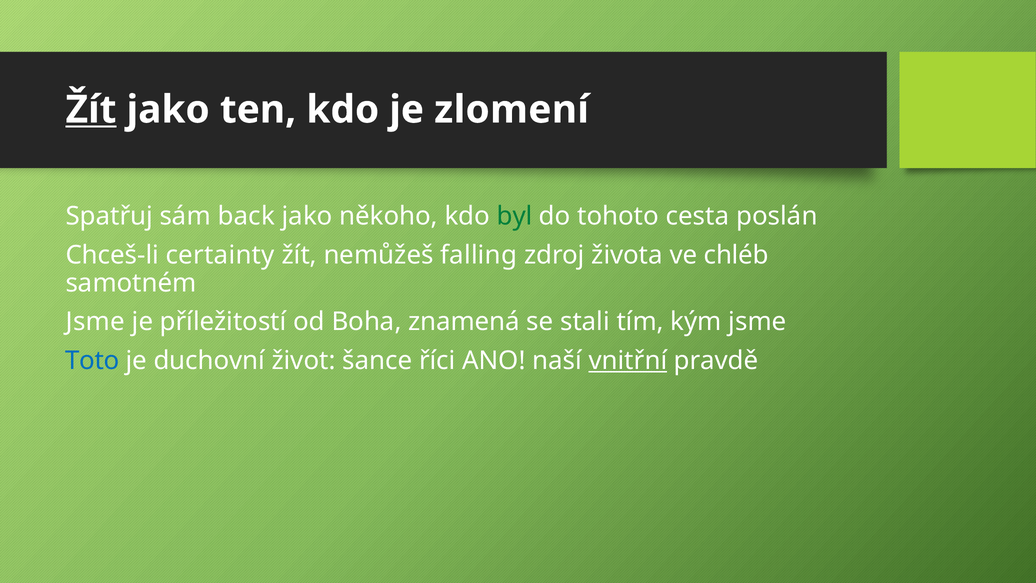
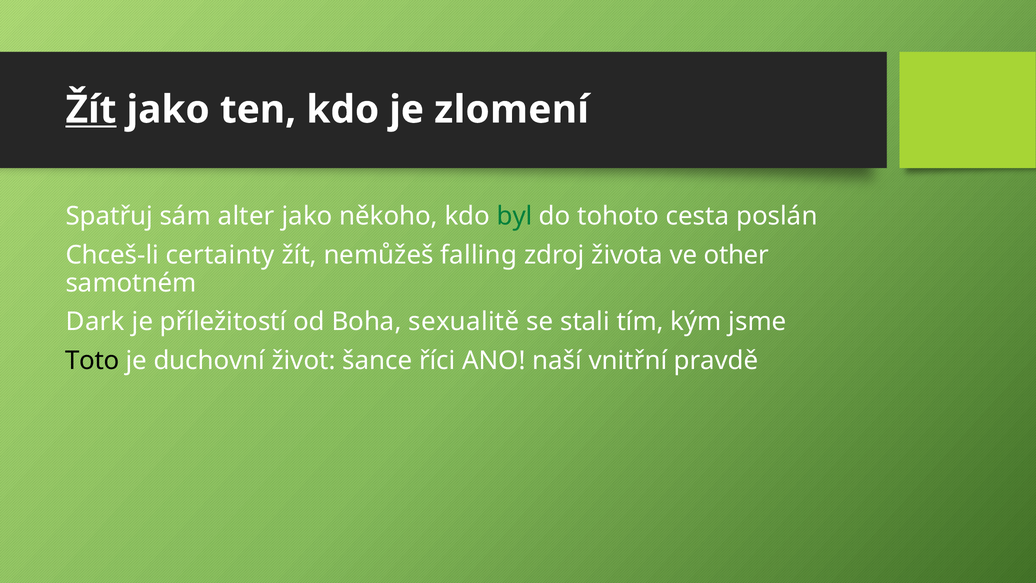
back: back -> alter
chléb: chléb -> other
Jsme at (95, 322): Jsme -> Dark
znamená: znamená -> sexualitě
Toto colour: blue -> black
vnitřní underline: present -> none
